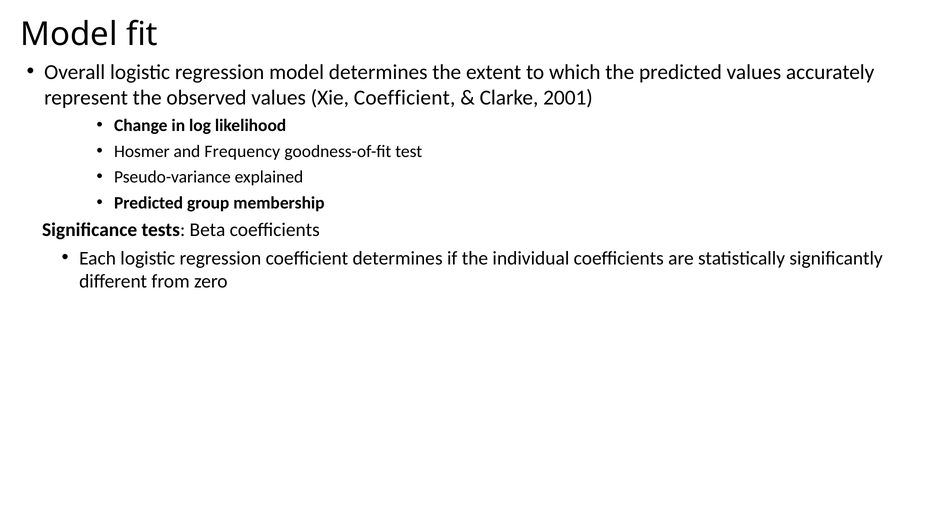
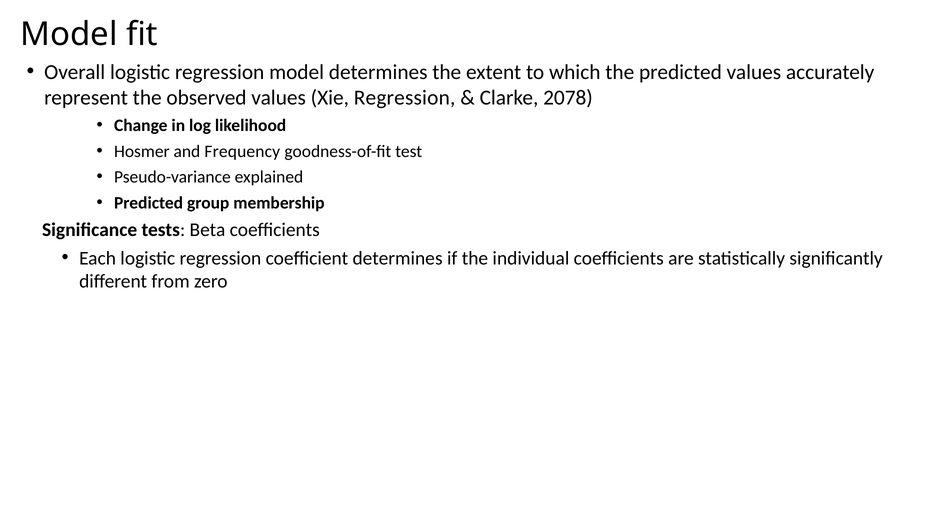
Xie Coefficient: Coefficient -> Regression
2001: 2001 -> 2078
